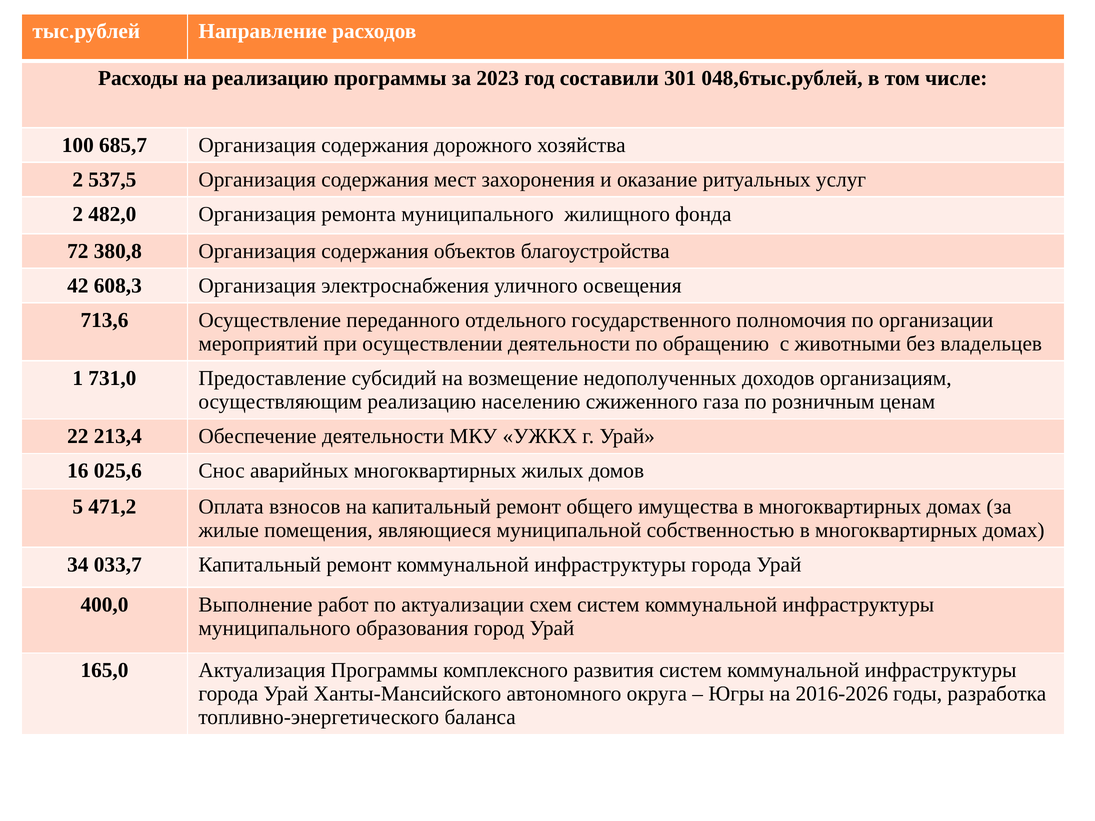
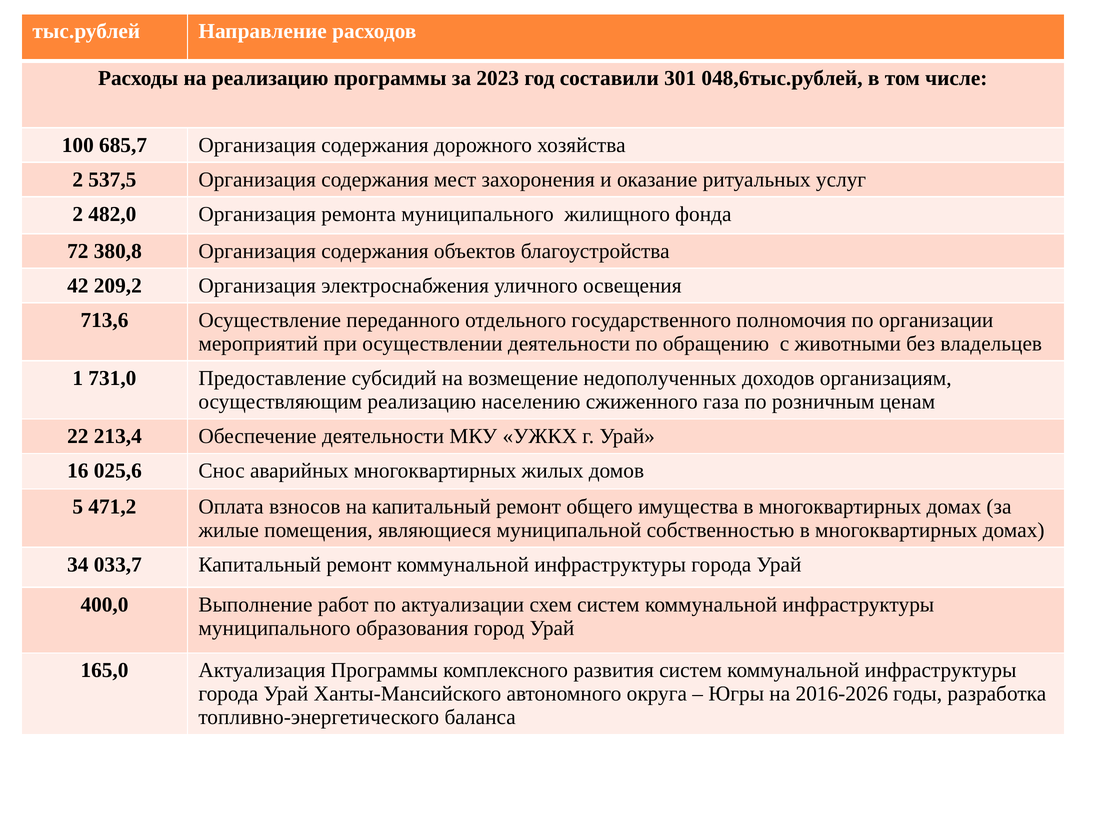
608,3: 608,3 -> 209,2
